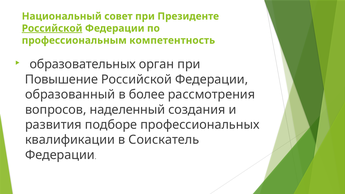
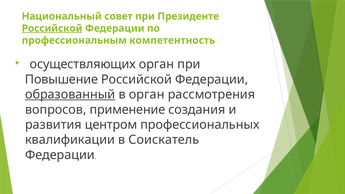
образовательных: образовательных -> осуществляющих
образованный underline: none -> present
в более: более -> орган
наделенный: наделенный -> применение
подборе: подборе -> центром
